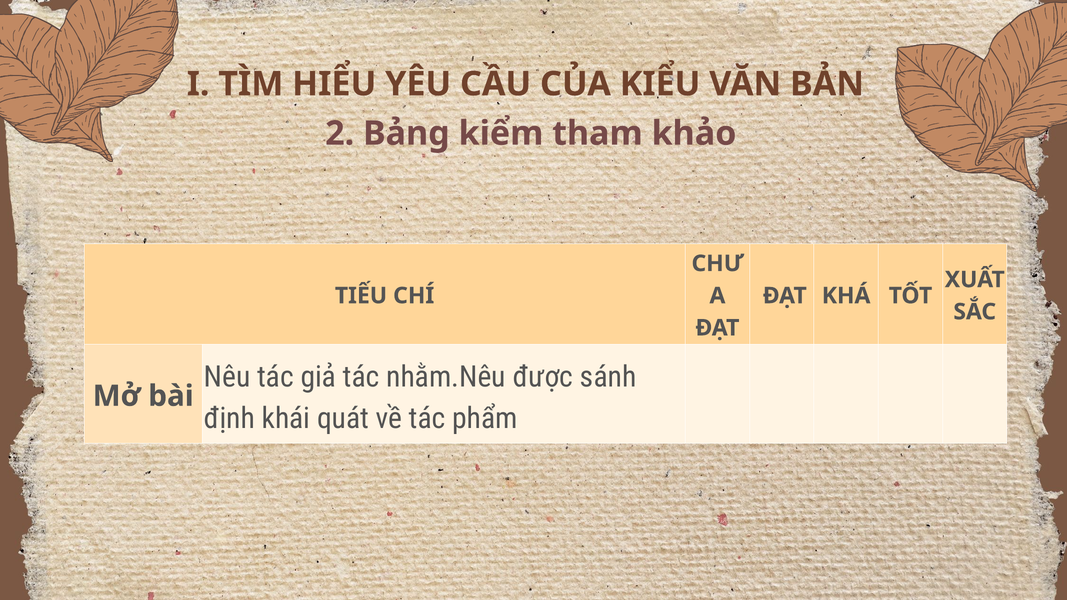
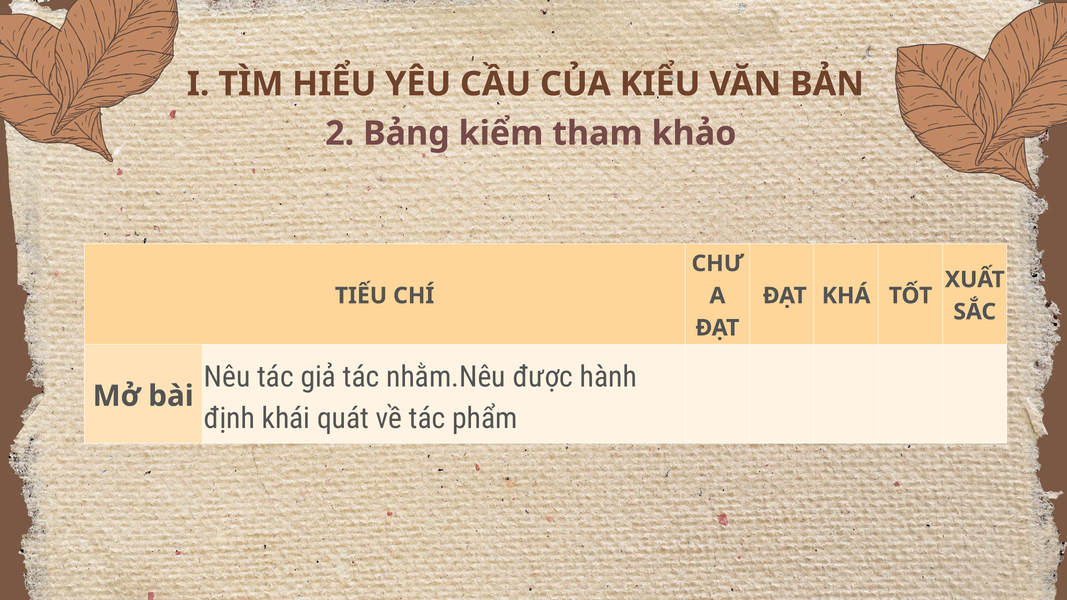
sánh: sánh -> hành
